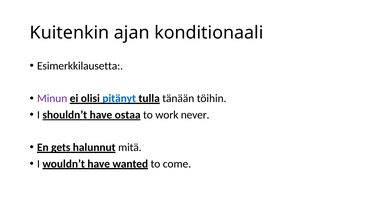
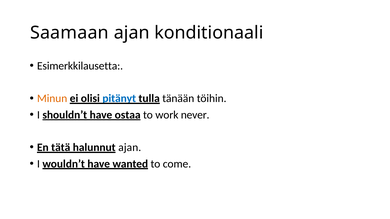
Kuitenkin: Kuitenkin -> Saamaan
Minun colour: purple -> orange
gets: gets -> tätä
halunnut mitä: mitä -> ajan
